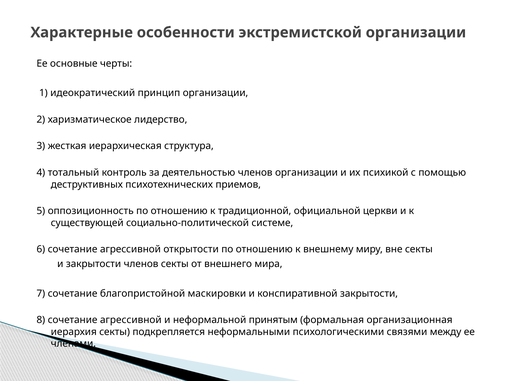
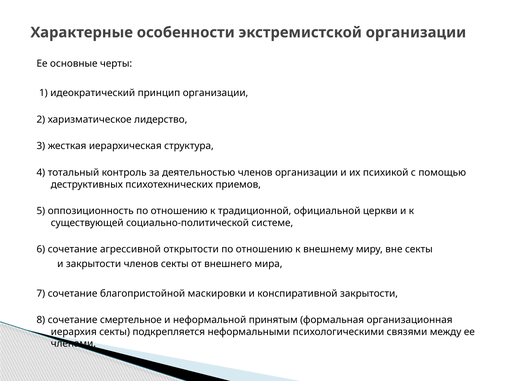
8 сочетание агрессивной: агрессивной -> смертельное
